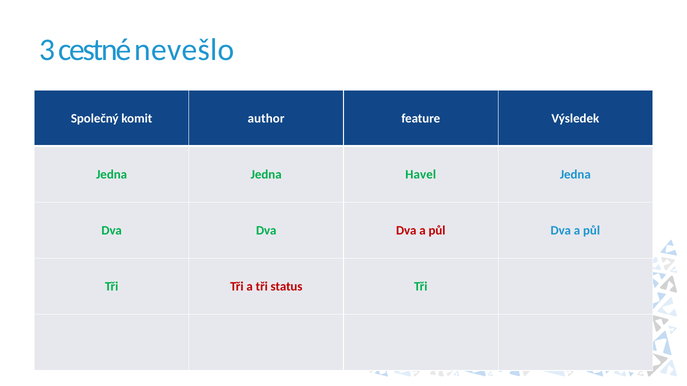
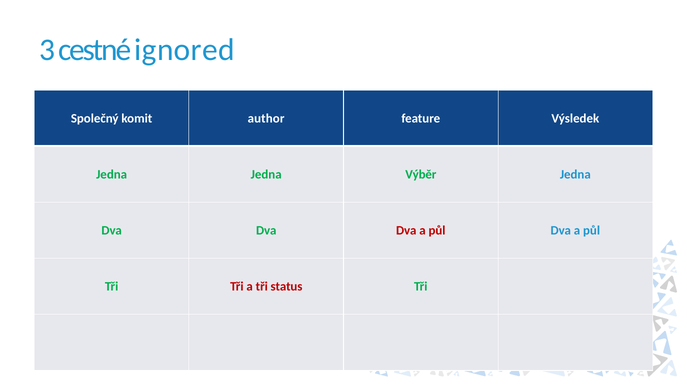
nevešlo: nevešlo -> ignored
Havel: Havel -> Výběr
